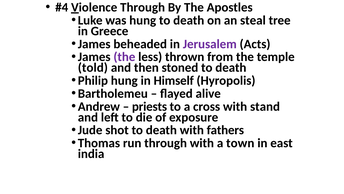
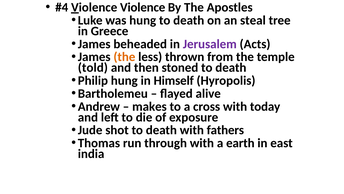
Violence Through: Through -> Violence
the at (124, 57) colour: purple -> orange
priests: priests -> makes
stand: stand -> today
town: town -> earth
